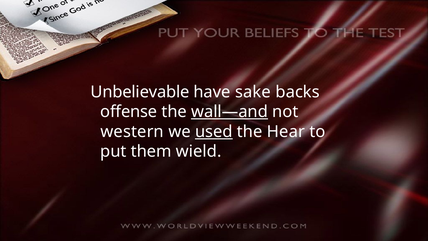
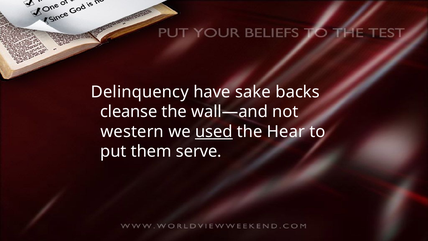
Unbelievable: Unbelievable -> Delinquency
offense: offense -> cleanse
wall—and underline: present -> none
wield: wield -> serve
